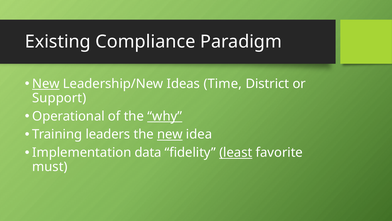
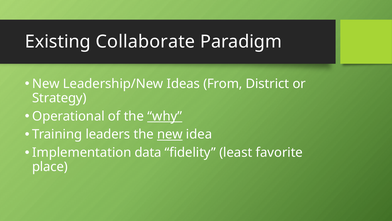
Compliance: Compliance -> Collaborate
New at (46, 84) underline: present -> none
Time: Time -> From
Support: Support -> Strategy
least underline: present -> none
must: must -> place
